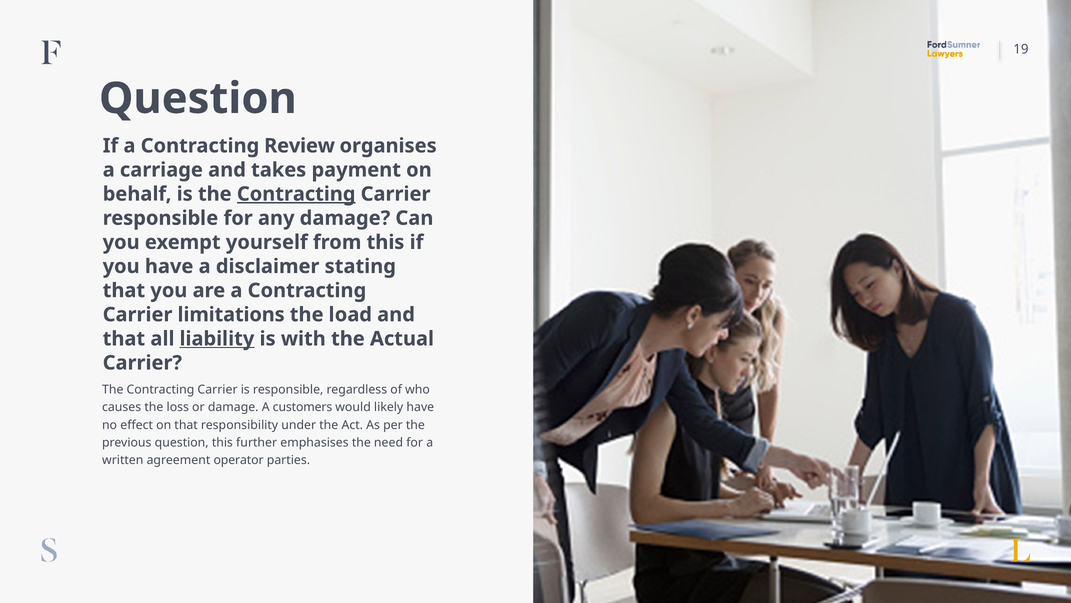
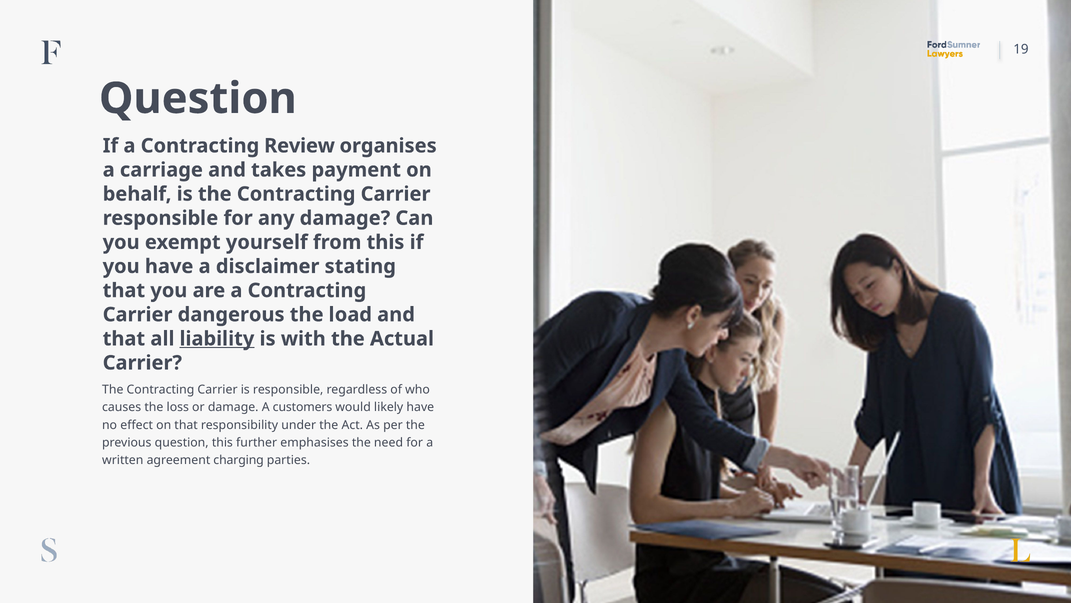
Contracting at (296, 194) underline: present -> none
limitations: limitations -> dangerous
operator: operator -> charging
